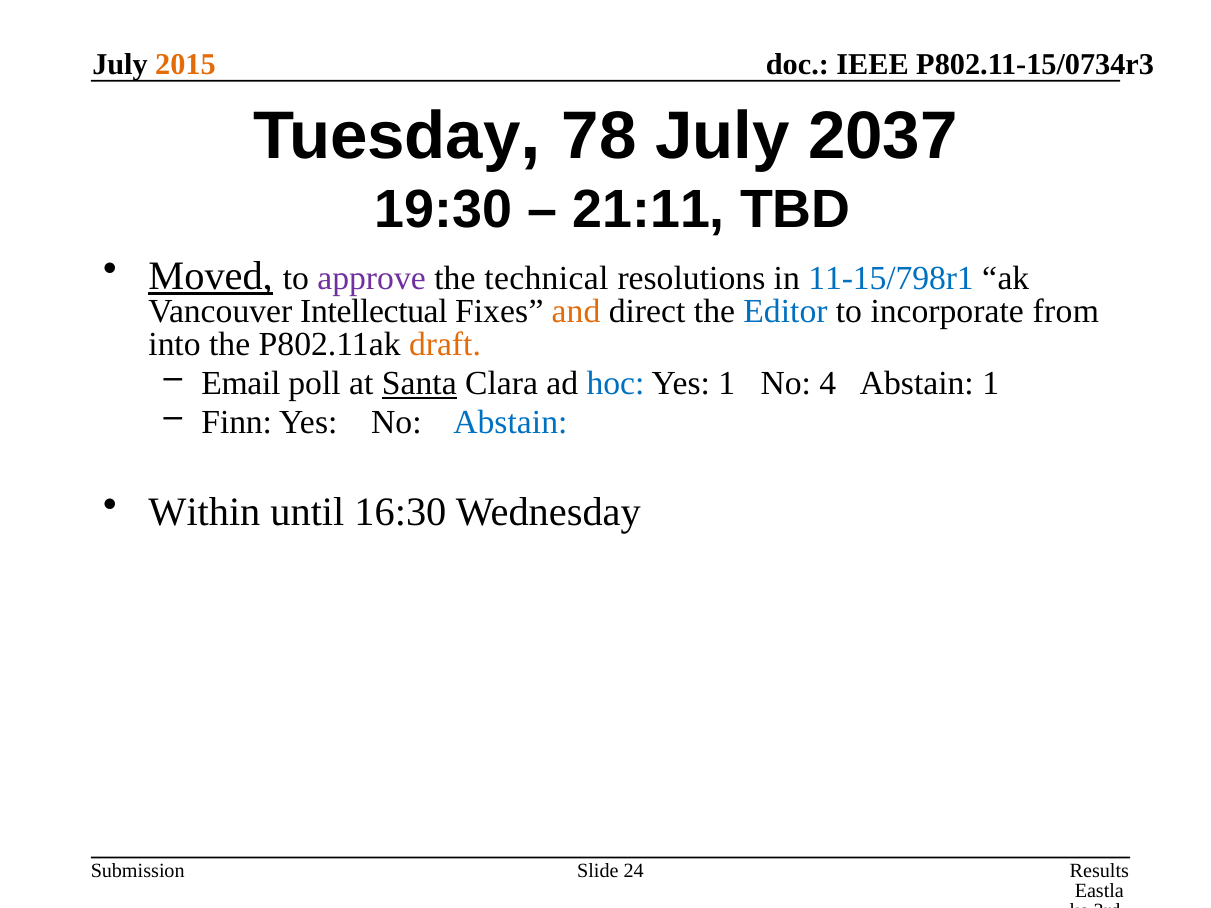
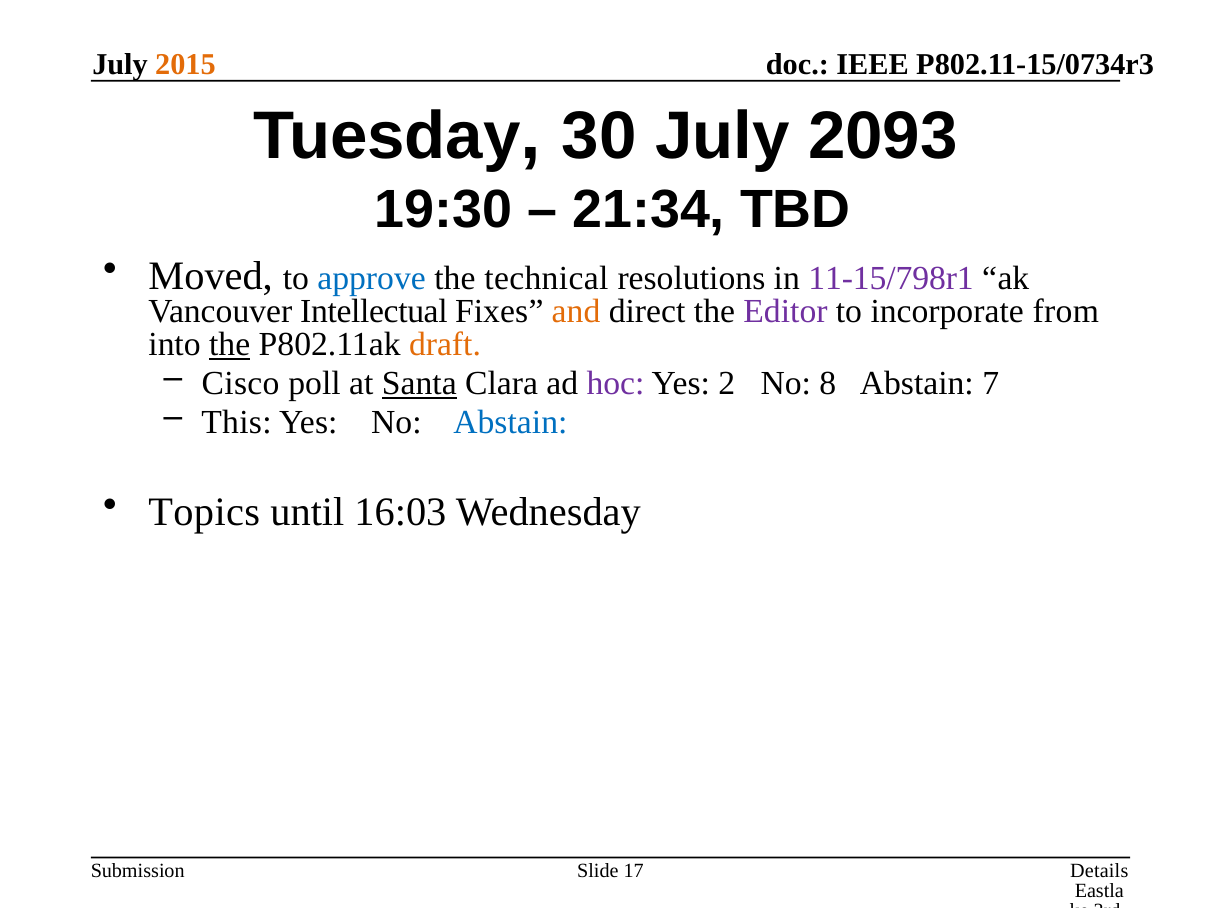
78: 78 -> 30
2037: 2037 -> 2093
21:11: 21:11 -> 21:34
Moved underline: present -> none
approve colour: purple -> blue
11-15/798r1 colour: blue -> purple
Editor colour: blue -> purple
the at (230, 344) underline: none -> present
Email: Email -> Cisco
hoc colour: blue -> purple
Yes 1: 1 -> 2
4: 4 -> 8
Abstain 1: 1 -> 7
Finn: Finn -> This
Within: Within -> Topics
16:30: 16:30 -> 16:03
Results: Results -> Details
24: 24 -> 17
